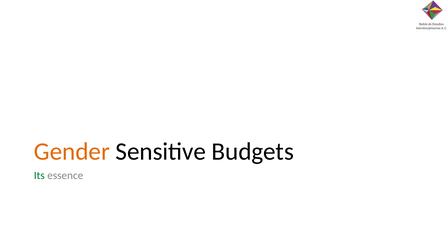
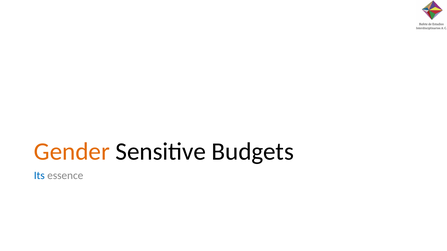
Its colour: green -> blue
